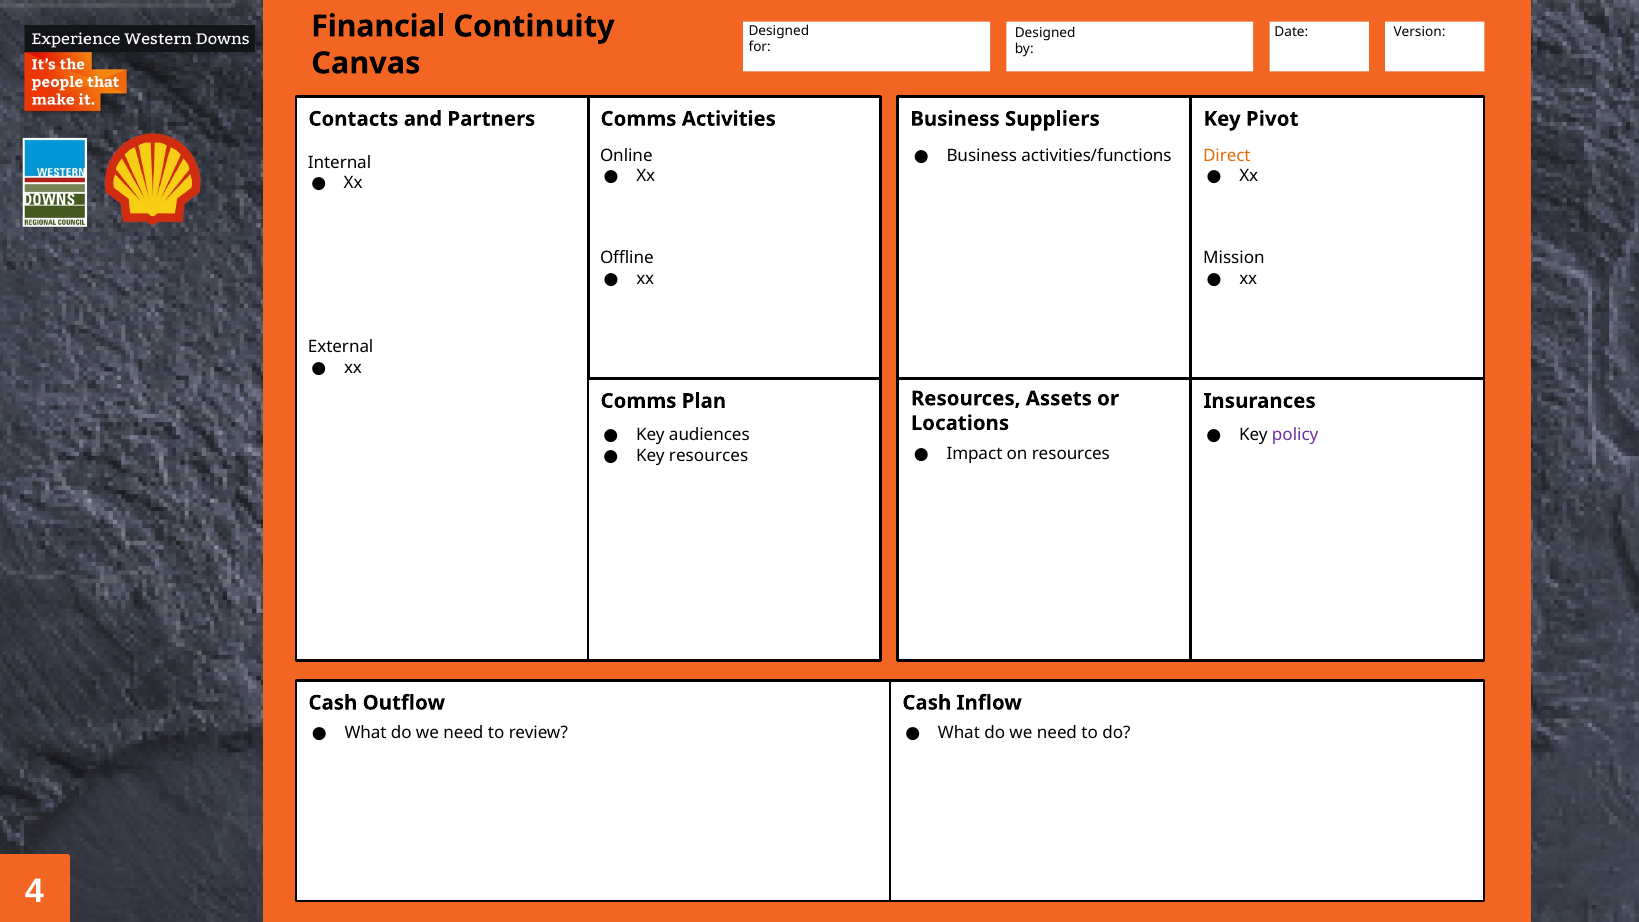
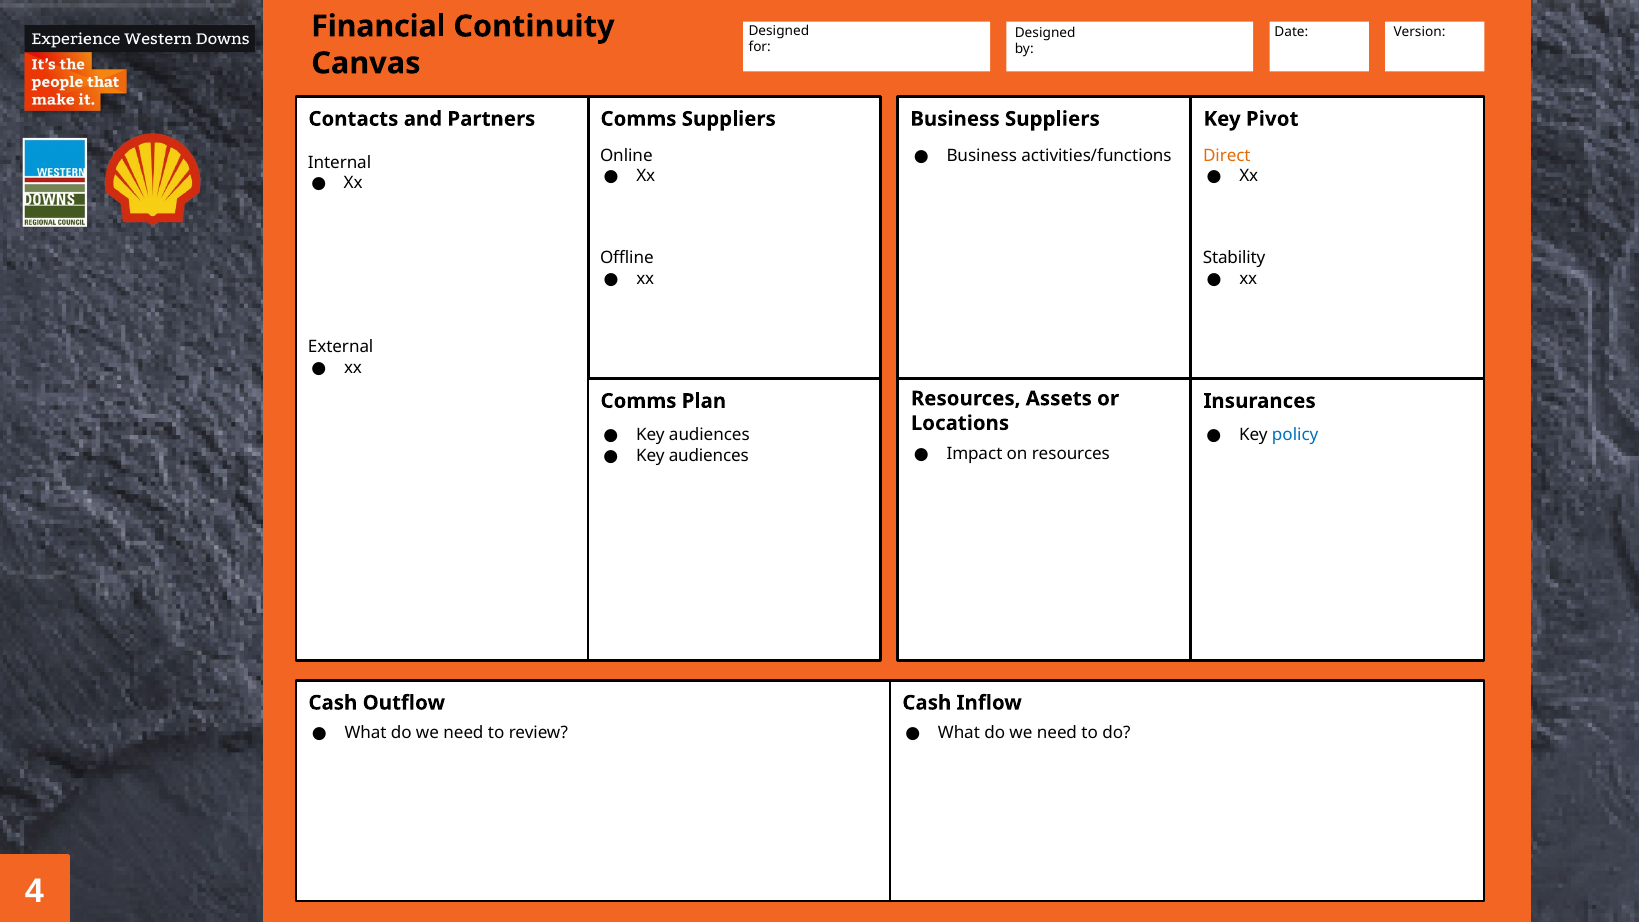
Comms Activities: Activities -> Suppliers
Mission at (1234, 258): Mission -> Stability
policy colour: purple -> blue
resources at (709, 456): resources -> audiences
